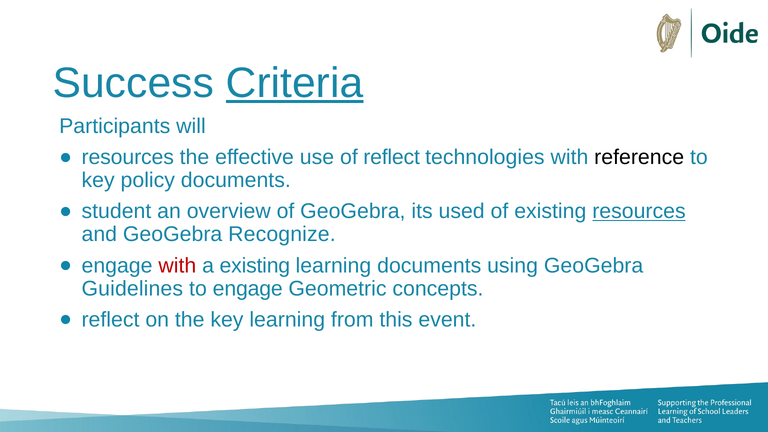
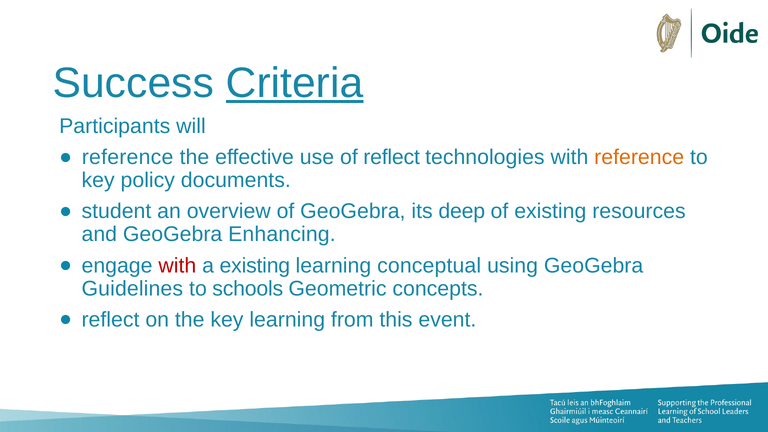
resources at (128, 157): resources -> reference
reference at (639, 157) colour: black -> orange
used: used -> deep
resources at (639, 211) underline: present -> none
Recognize: Recognize -> Enhancing
learning documents: documents -> conceptual
to engage: engage -> schools
